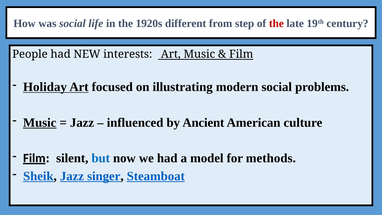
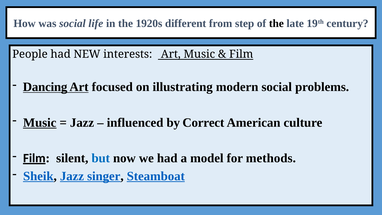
the at (276, 23) colour: red -> black
Holiday: Holiday -> Dancing
Ancient: Ancient -> Correct
